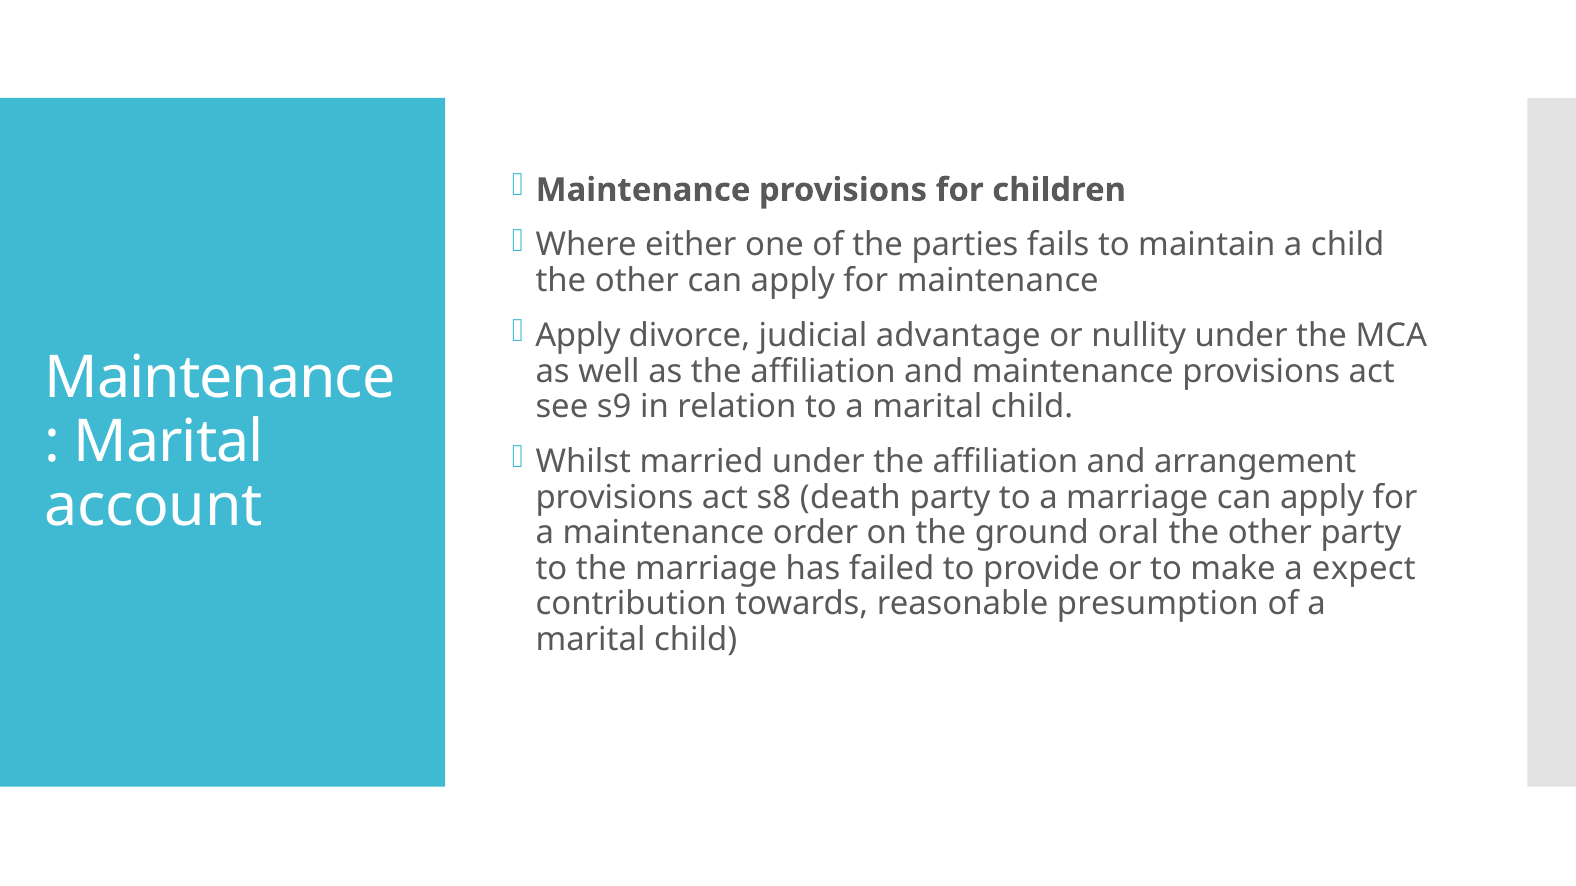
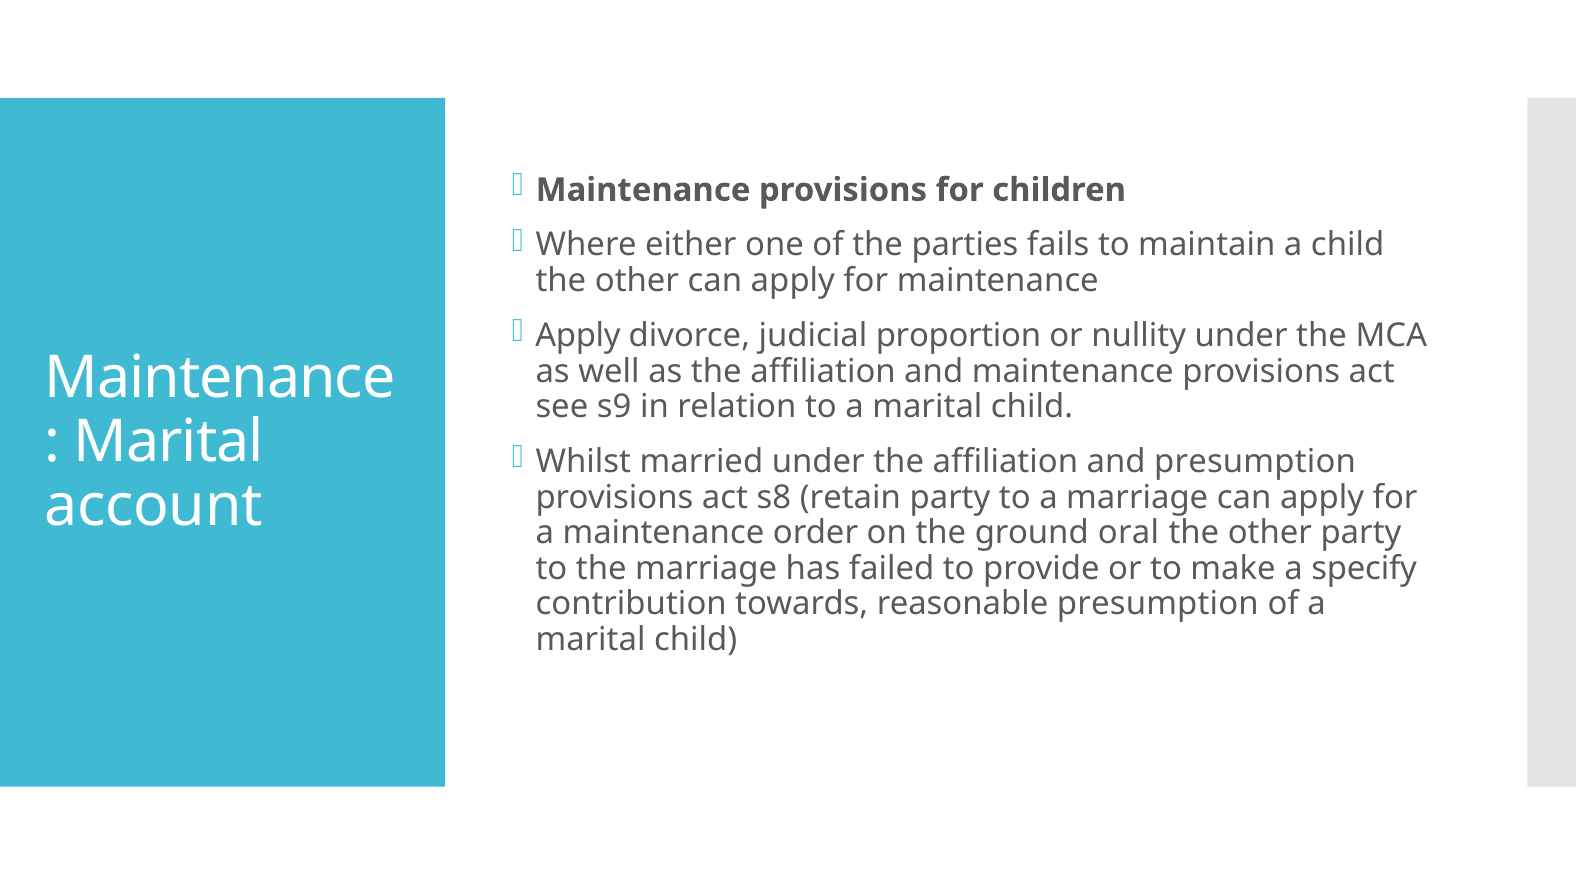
advantage: advantage -> proportion
and arrangement: arrangement -> presumption
death: death -> retain
expect: expect -> specify
